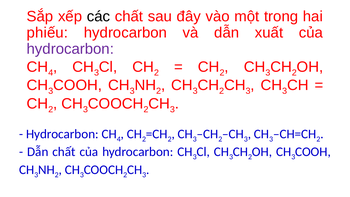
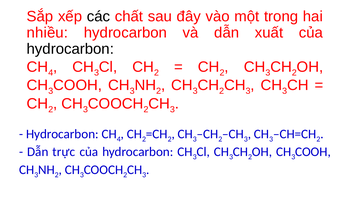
phiếu: phiếu -> nhiều
hydrocarbon at (70, 49) colour: purple -> black
Dẫn chất: chất -> trực
